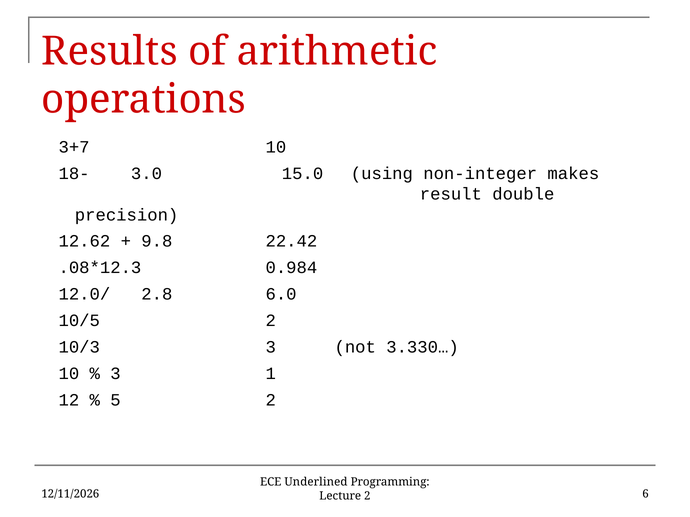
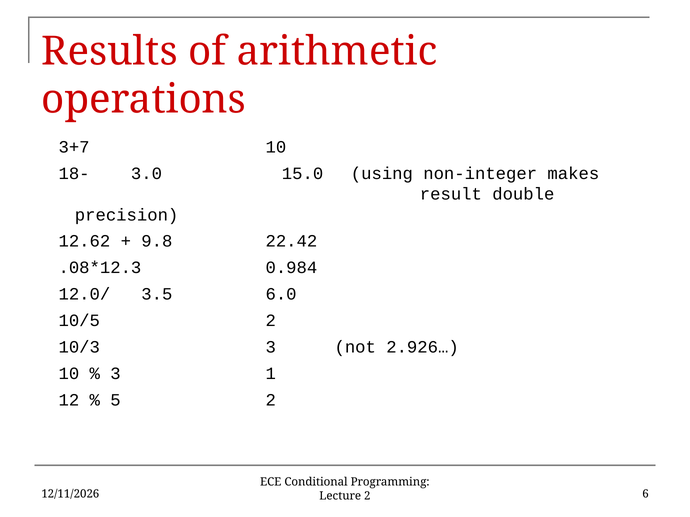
2.8: 2.8 -> 3.5
3.330…: 3.330… -> 2.926…
Underlined: Underlined -> Conditional
